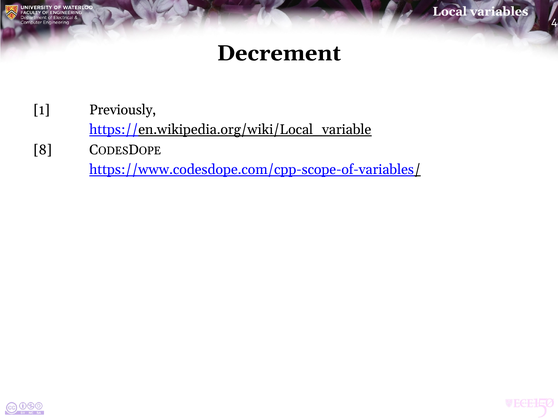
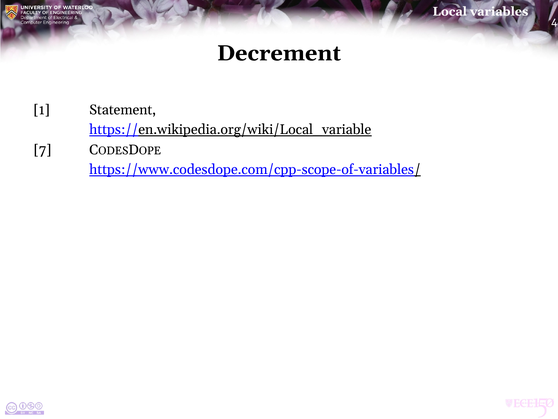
Previously: Previously -> Statement
8: 8 -> 7
